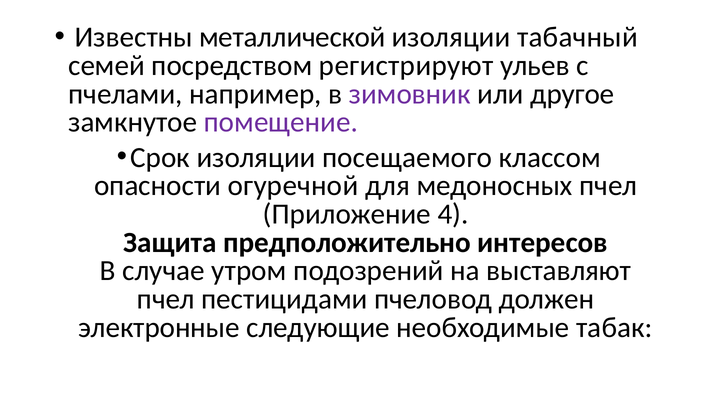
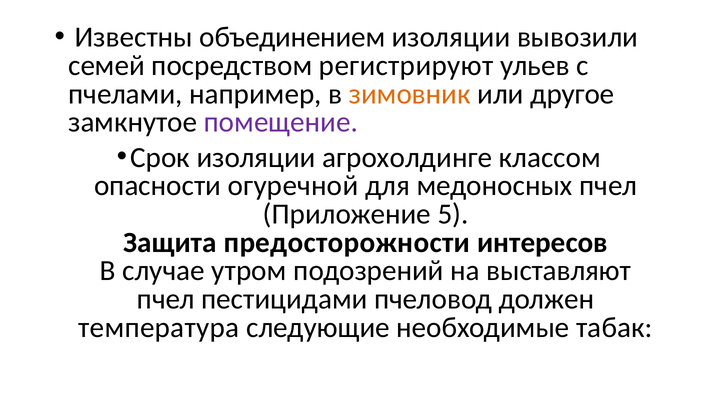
металлической: металлической -> объединением
табачный: табачный -> вывозили
зимовник colour: purple -> orange
посещаемого: посещаемого -> агрохолдинге
4: 4 -> 5
предположительно: предположительно -> предосторожности
электронные: электронные -> температура
